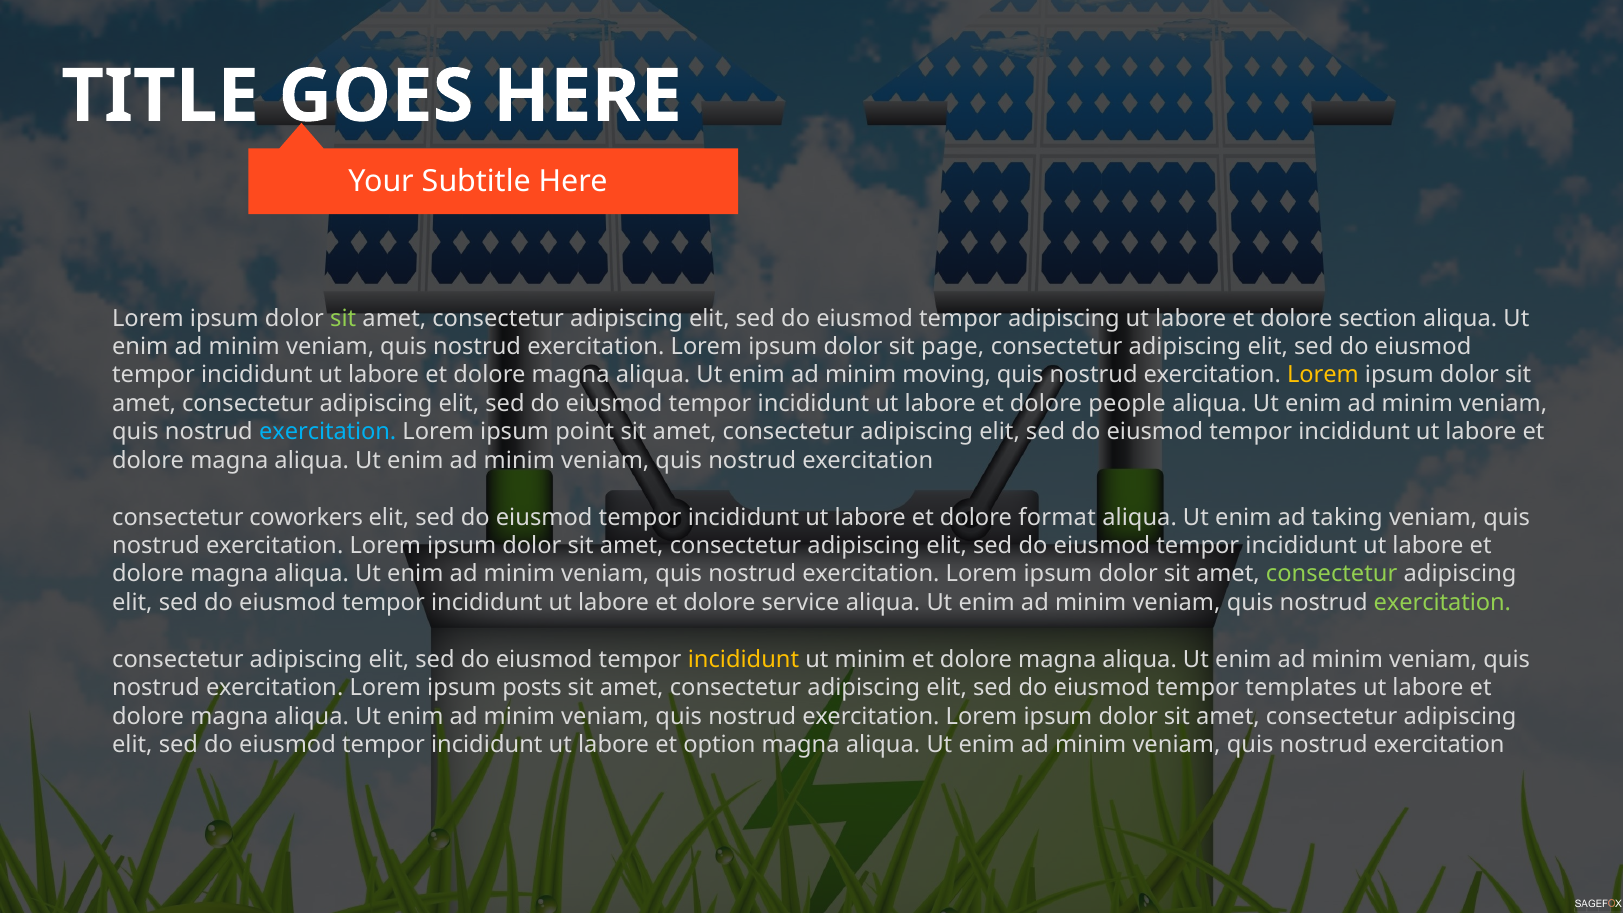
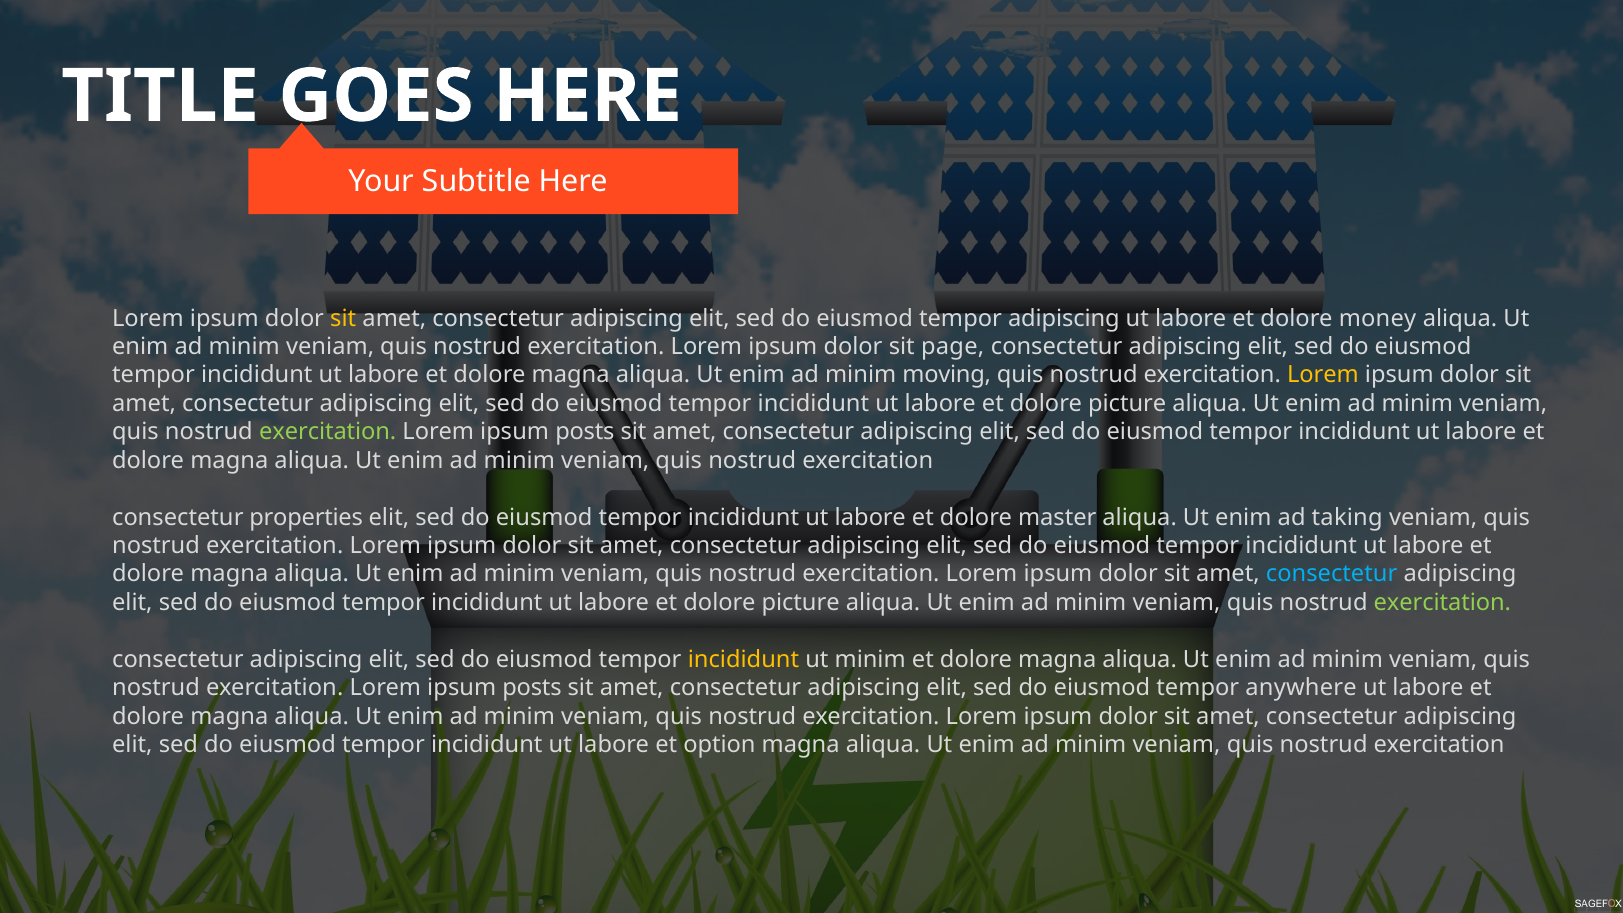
sit at (343, 318) colour: light green -> yellow
section: section -> money
people at (1127, 404): people -> picture
exercitation at (328, 432) colour: light blue -> light green
point at (585, 432): point -> posts
coworkers: coworkers -> properties
format: format -> master
consectetur at (1332, 574) colour: light green -> light blue
service at (801, 602): service -> picture
templates: templates -> anywhere
